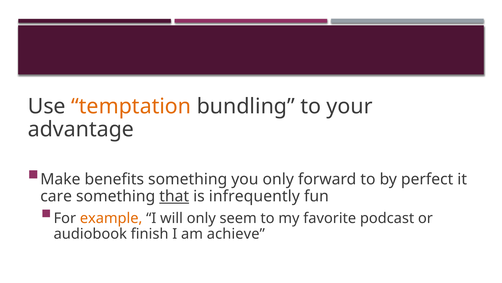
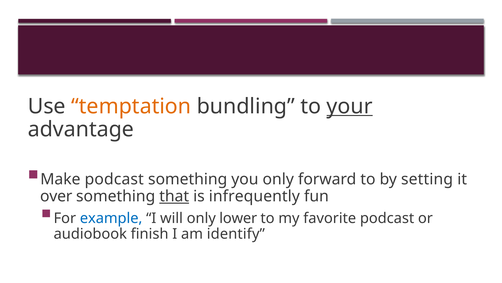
your underline: none -> present
Make benefits: benefits -> podcast
perfect: perfect -> setting
care: care -> over
example colour: orange -> blue
seem: seem -> lower
achieve: achieve -> identify
